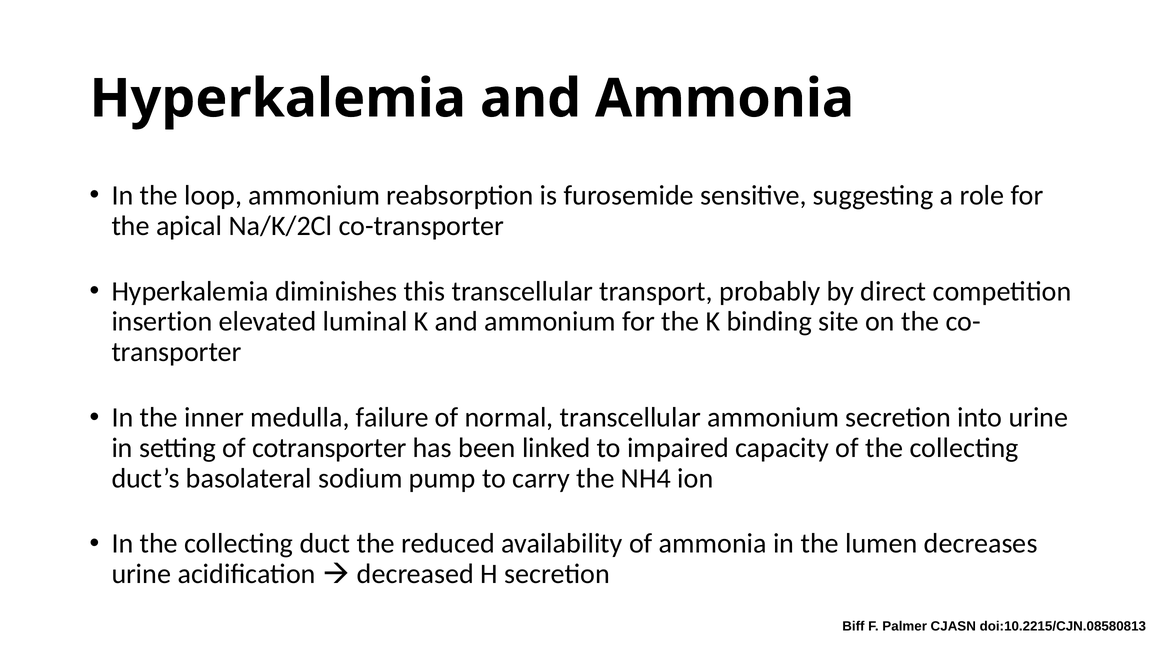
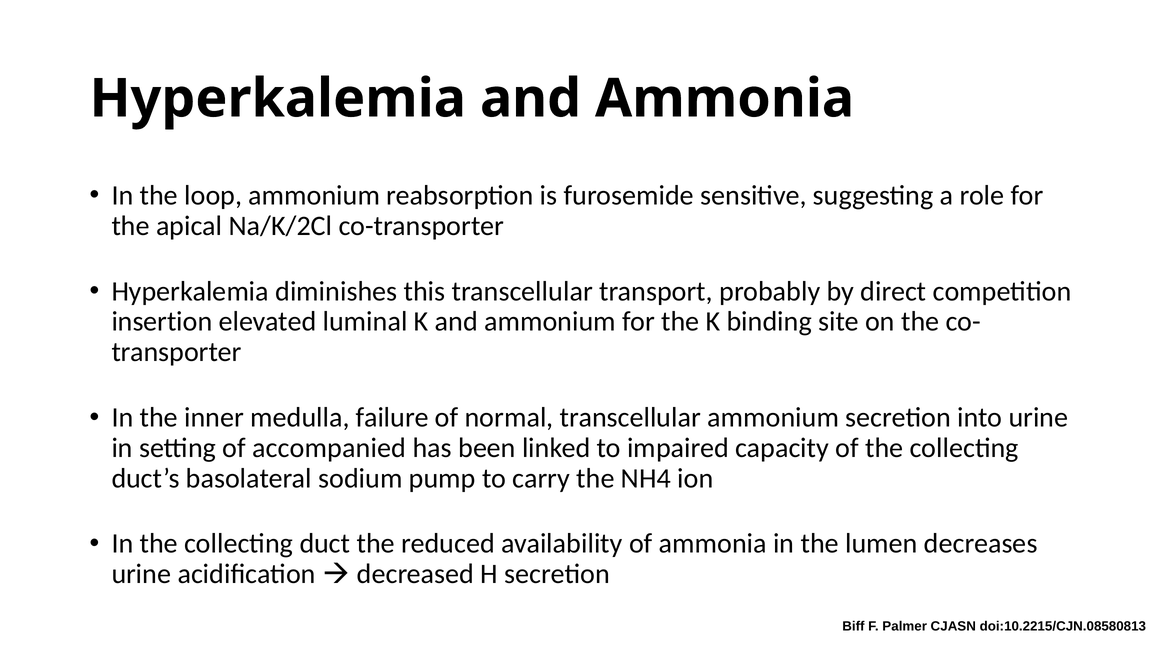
cotransporter: cotransporter -> accompanied
